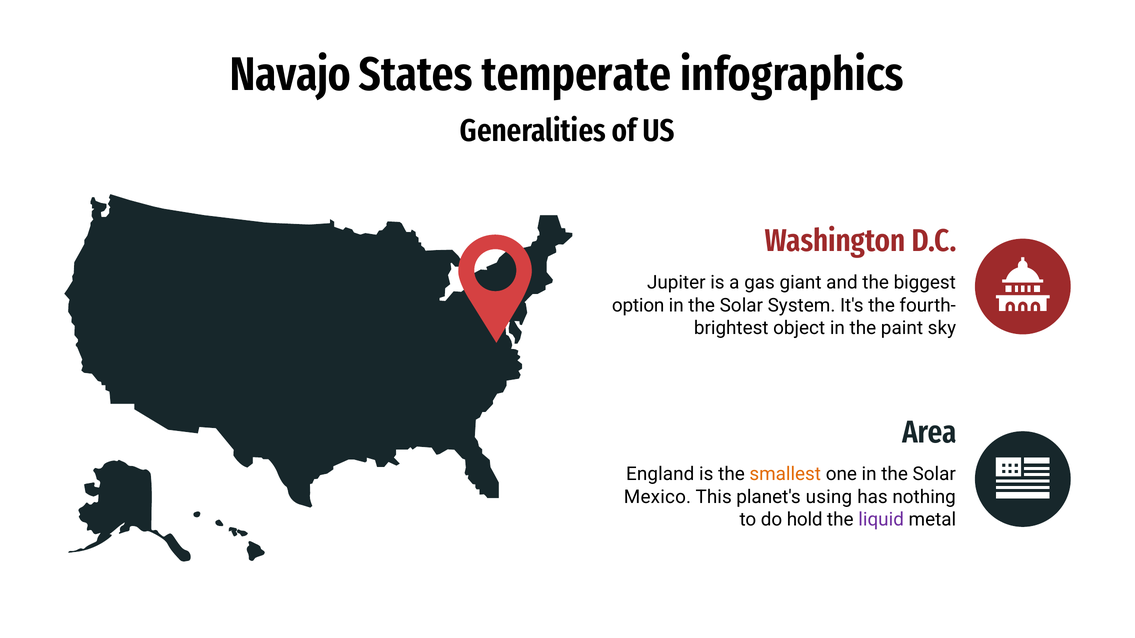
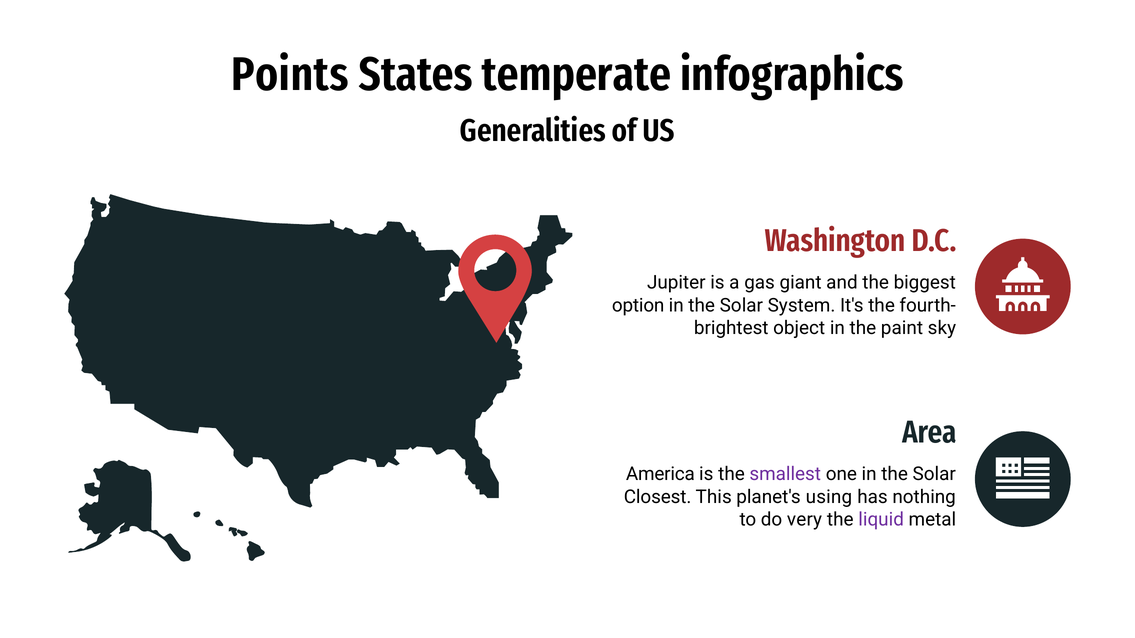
Navajo: Navajo -> Points
England: England -> America
smallest colour: orange -> purple
Mexico: Mexico -> Closest
hold: hold -> very
